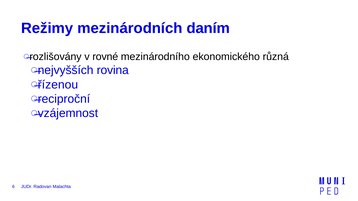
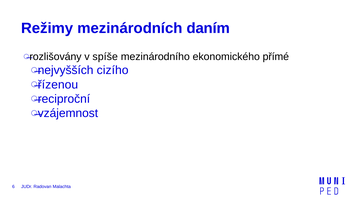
rovné: rovné -> spíše
různá: různá -> přímé
rovina: rovina -> cizího
